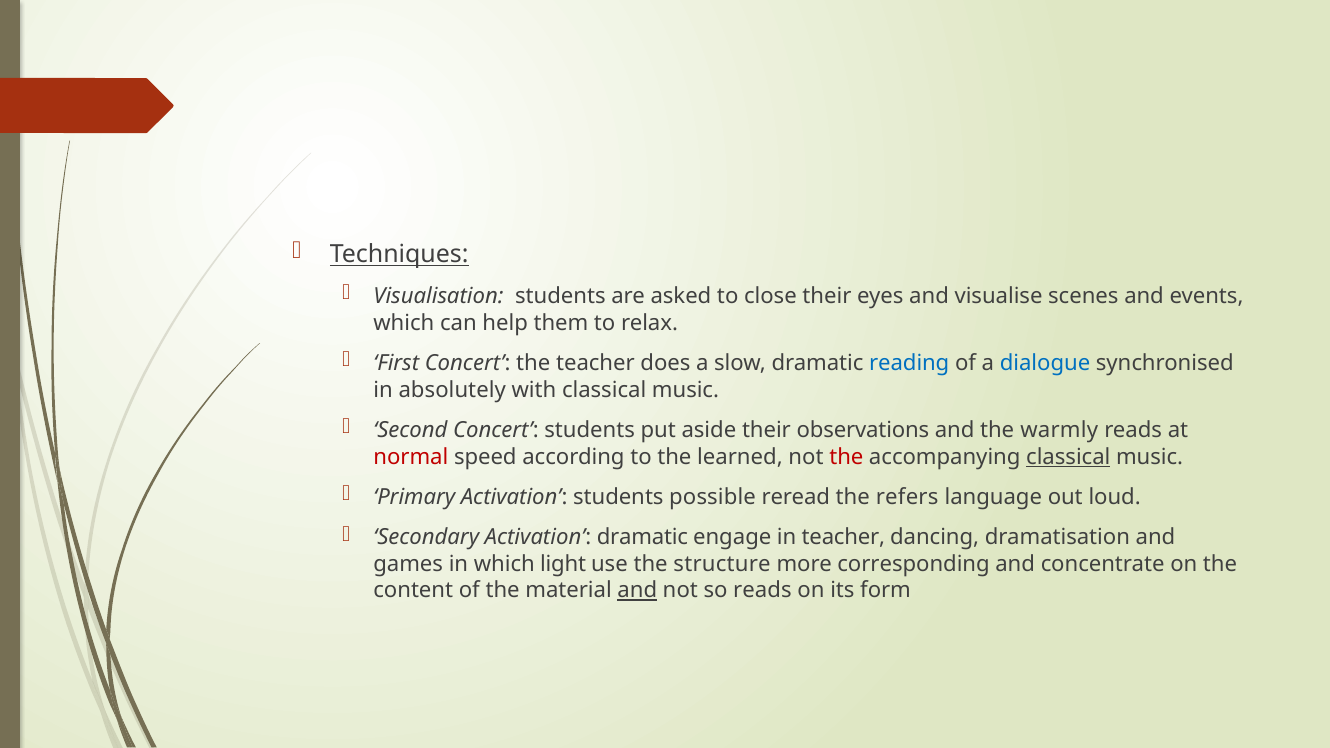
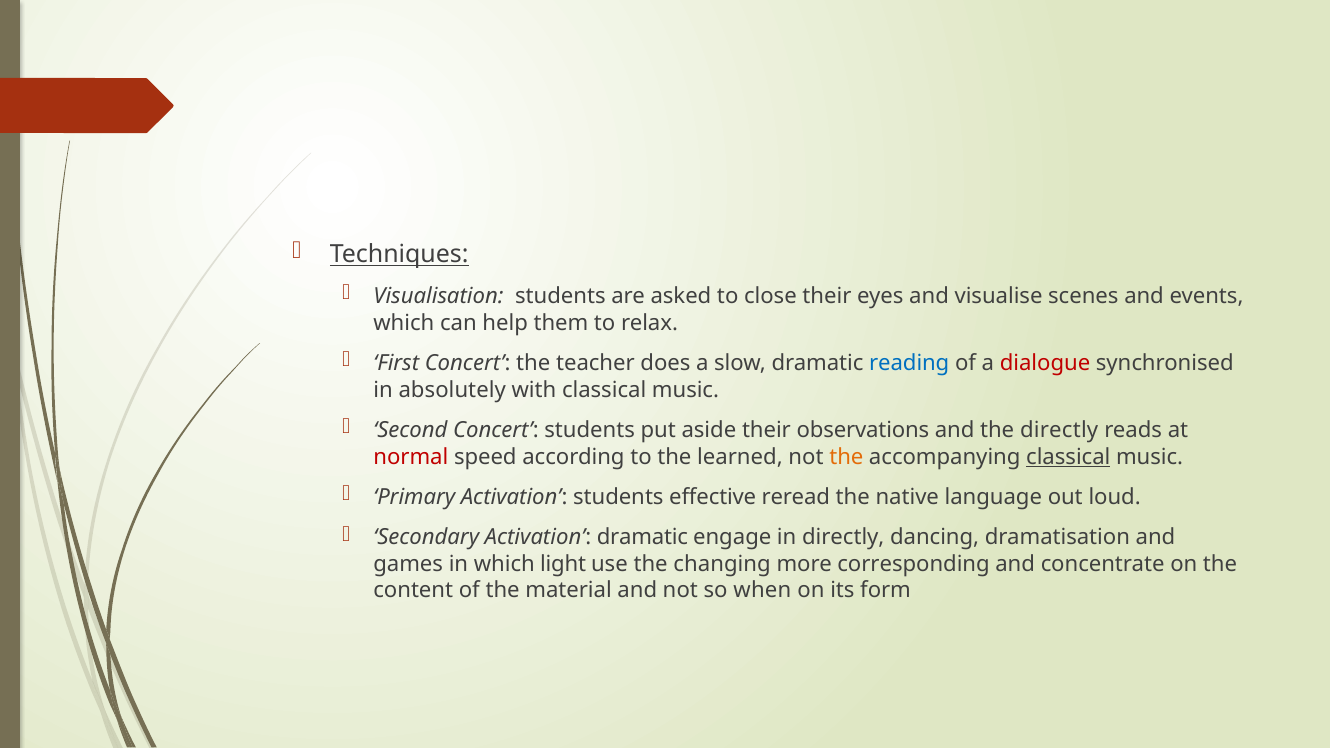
dialogue colour: blue -> red
the warmly: warmly -> directly
the at (846, 457) colour: red -> orange
possible: possible -> effective
refers: refers -> native
in teacher: teacher -> directly
structure: structure -> changing
and at (637, 591) underline: present -> none
so reads: reads -> when
